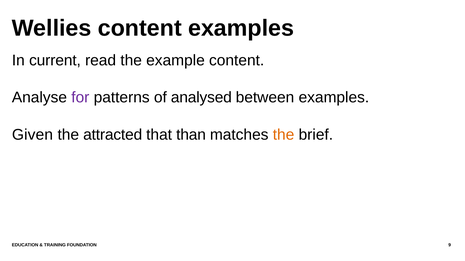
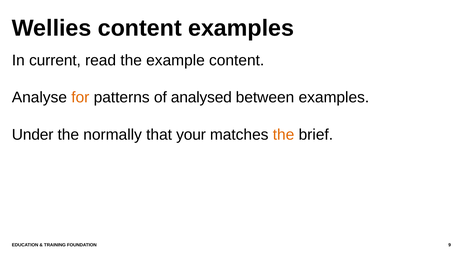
for colour: purple -> orange
Given: Given -> Under
attracted: attracted -> normally
than: than -> your
